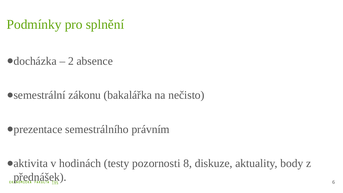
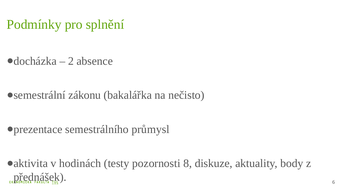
právním: právním -> průmysl
